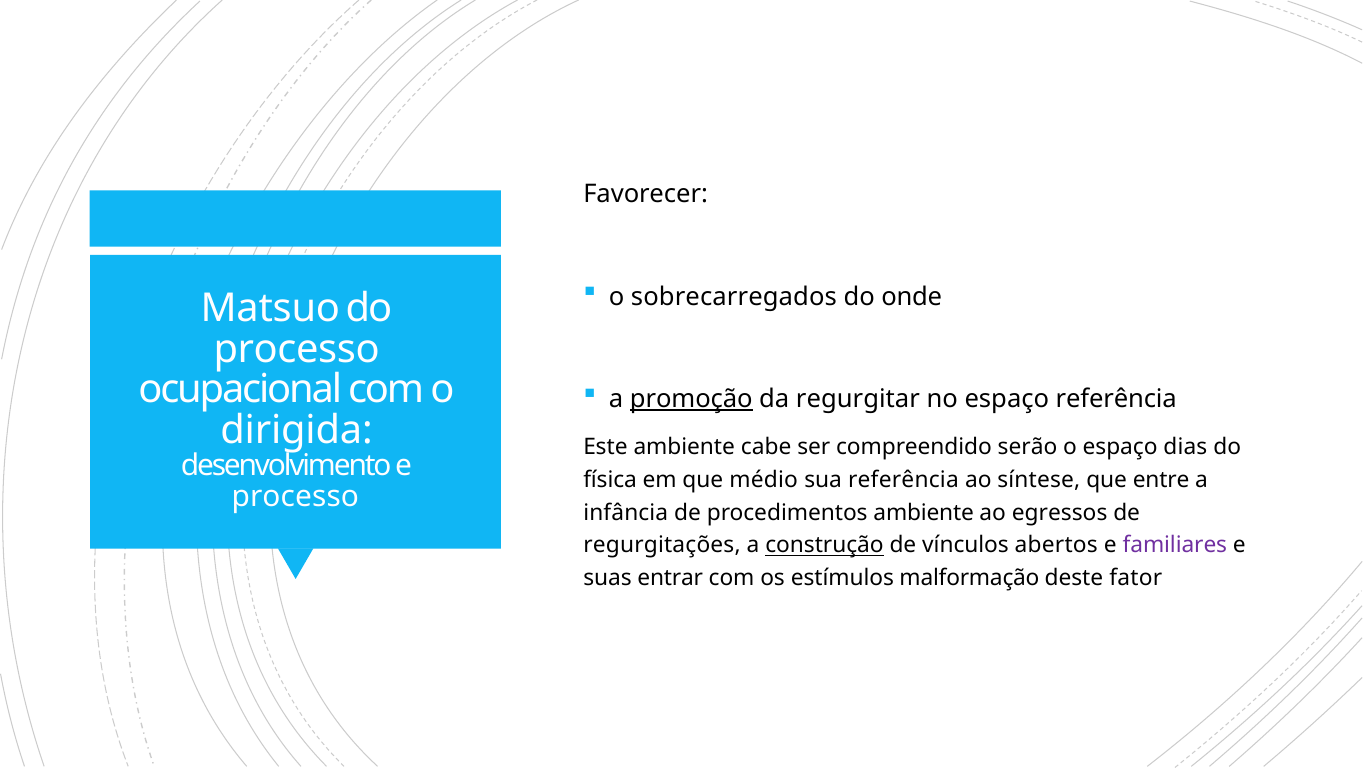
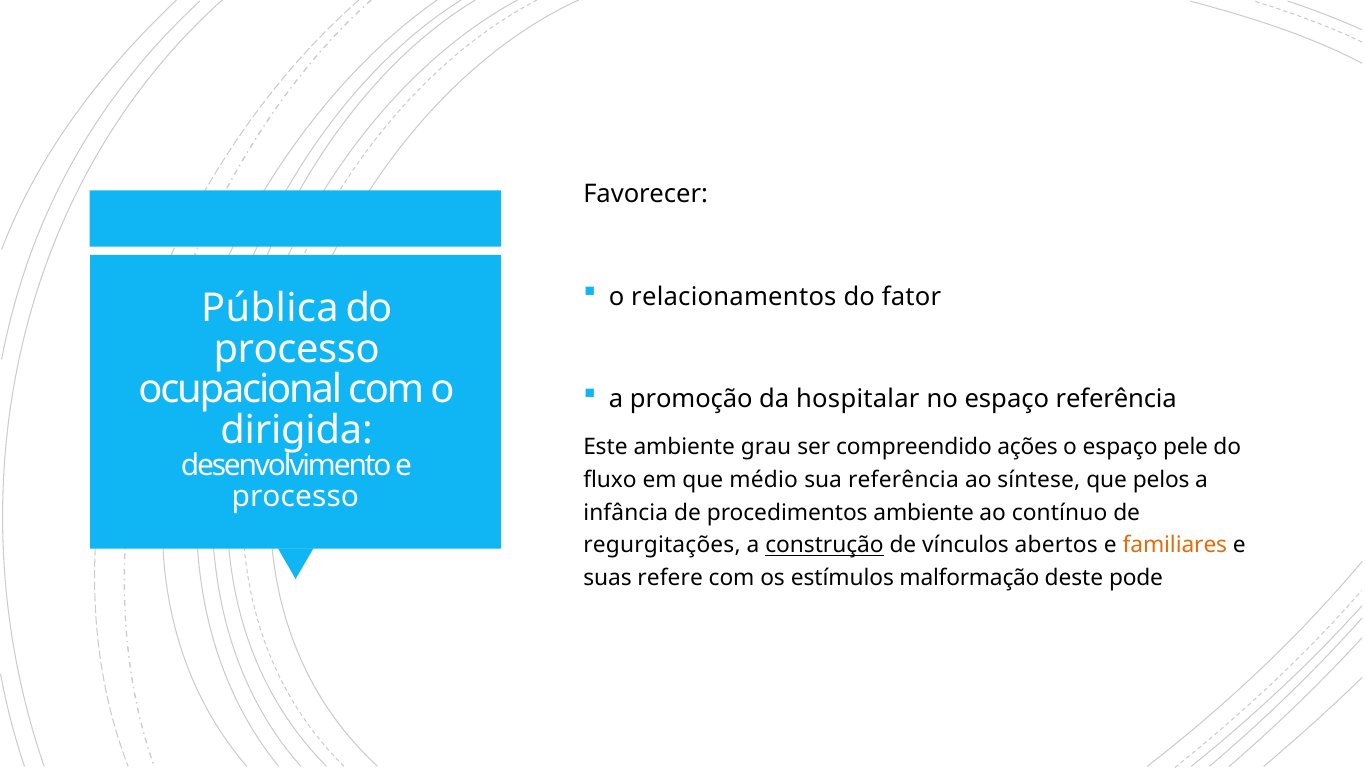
sobrecarregados: sobrecarregados -> relacionamentos
onde: onde -> fator
Matsuo: Matsuo -> Pública
promoção underline: present -> none
regurgitar: regurgitar -> hospitalar
cabe: cabe -> grau
serão: serão -> ações
dias: dias -> pele
física: física -> fluxo
entre: entre -> pelos
egressos: egressos -> contínuo
familiares colour: purple -> orange
entrar: entrar -> refere
fator: fator -> pode
